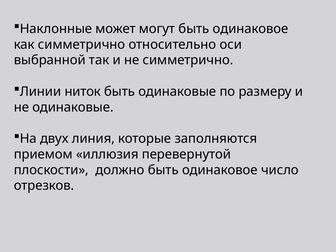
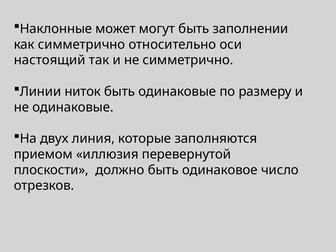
могут быть одинаковое: одинаковое -> заполнении
выбранной: выбранной -> настоящий
